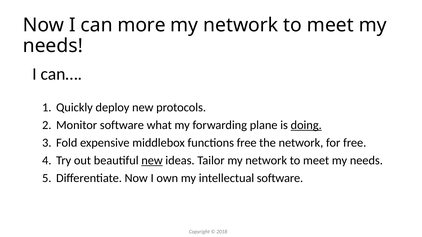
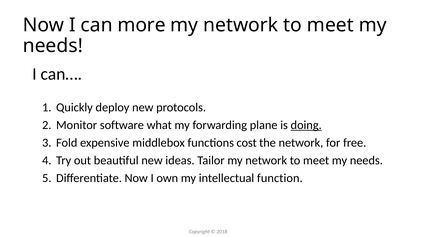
functions free: free -> cost
new at (152, 161) underline: present -> none
intellectual software: software -> function
